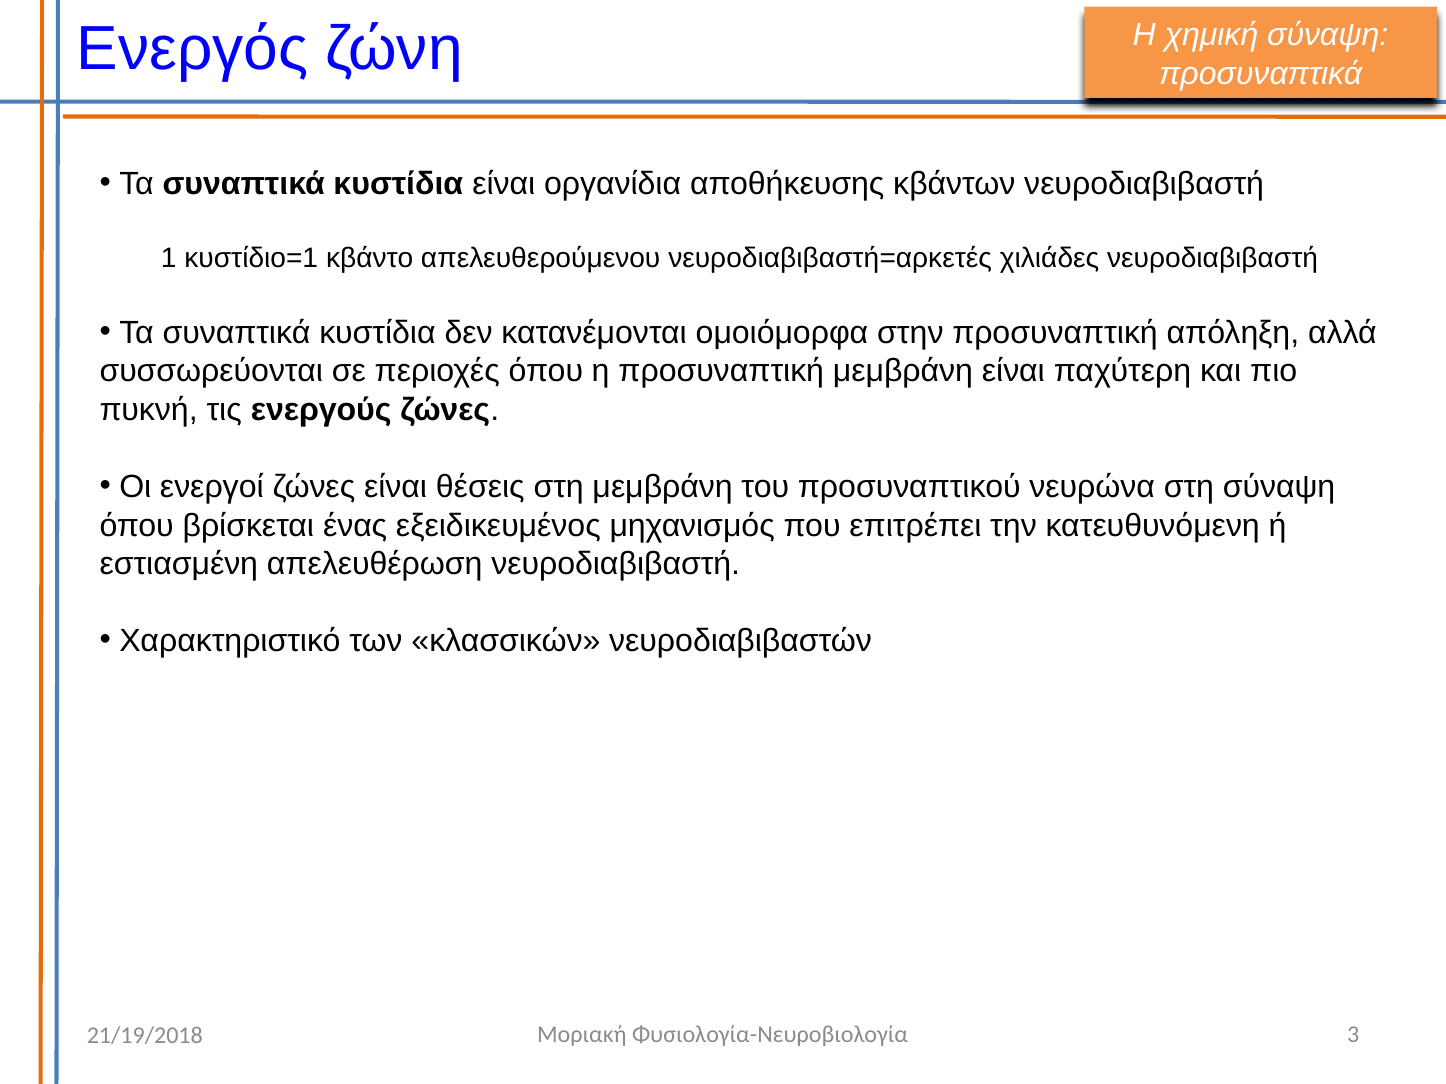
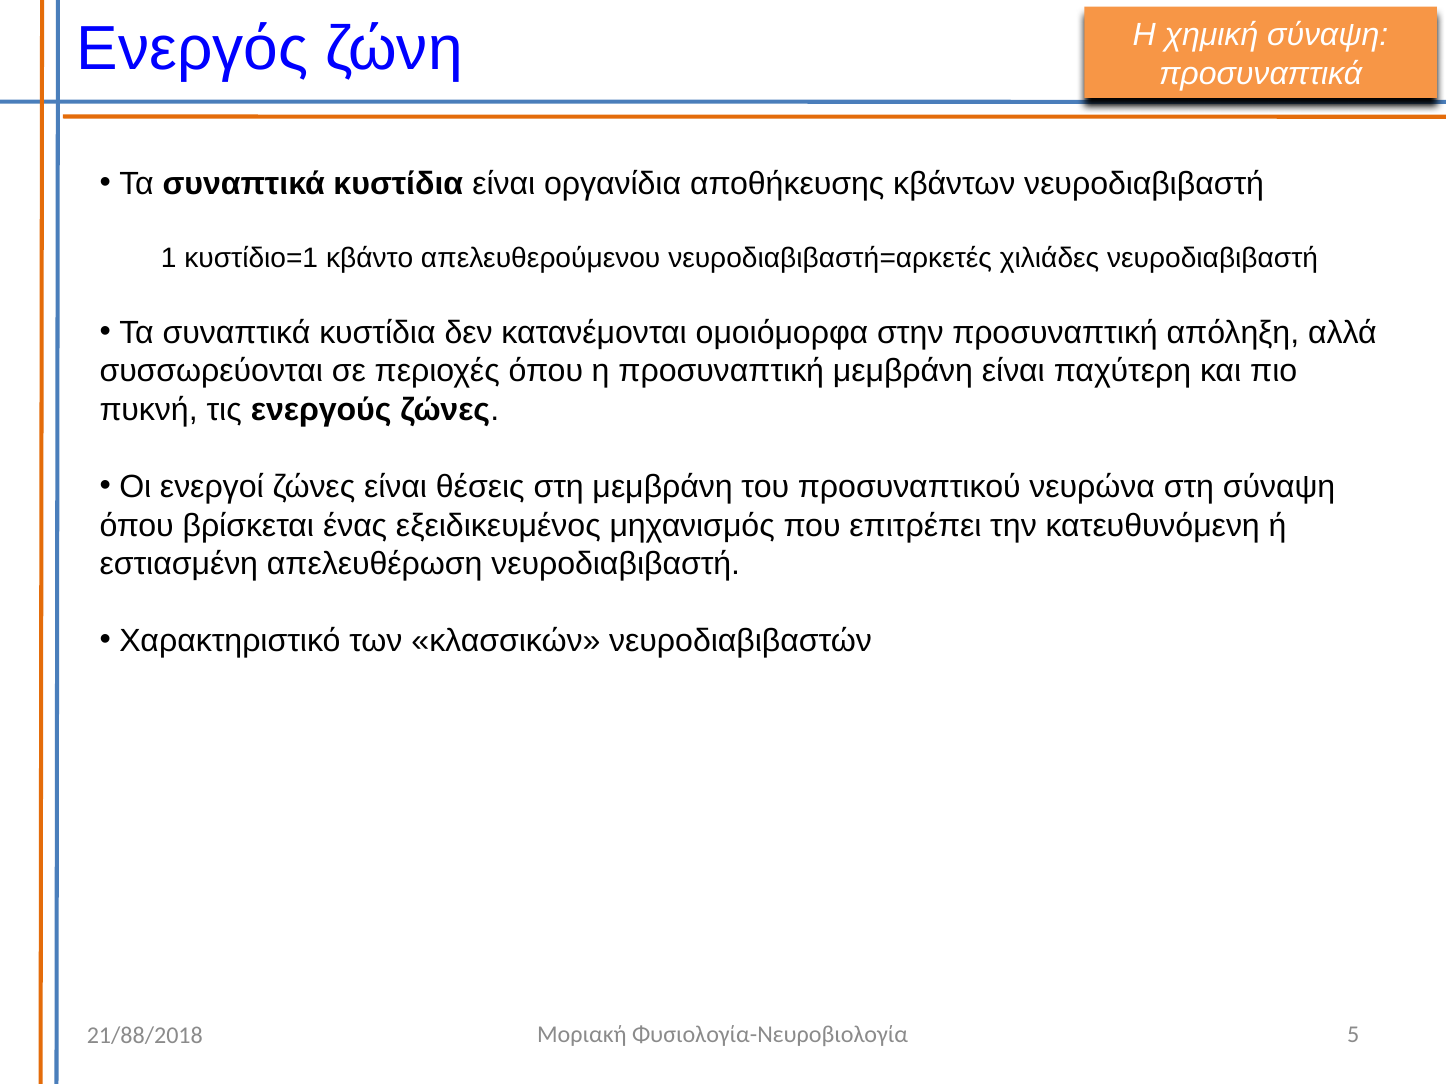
3: 3 -> 5
21/19/2018: 21/19/2018 -> 21/88/2018
